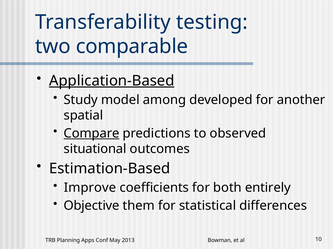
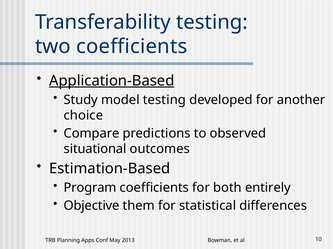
two comparable: comparable -> coefficients
model among: among -> testing
spatial: spatial -> choice
Compare underline: present -> none
Improve: Improve -> Program
